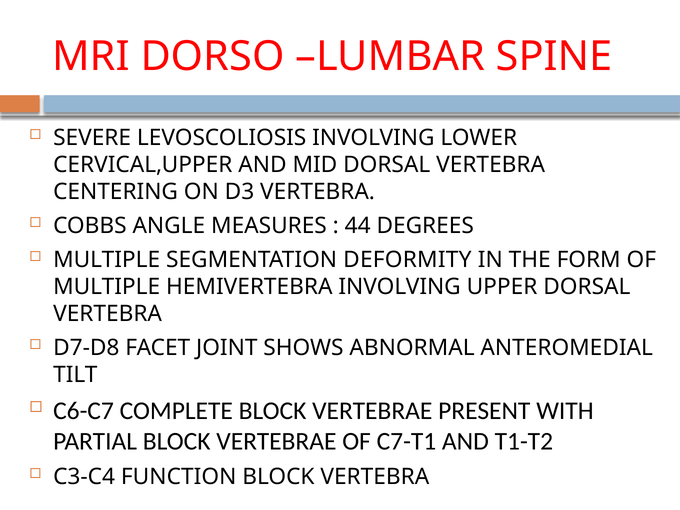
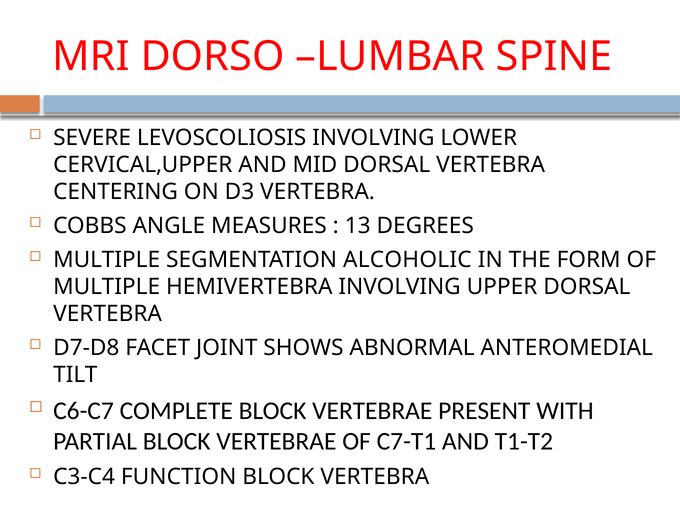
44: 44 -> 13
DEFORMITY: DEFORMITY -> ALCOHOLIC
